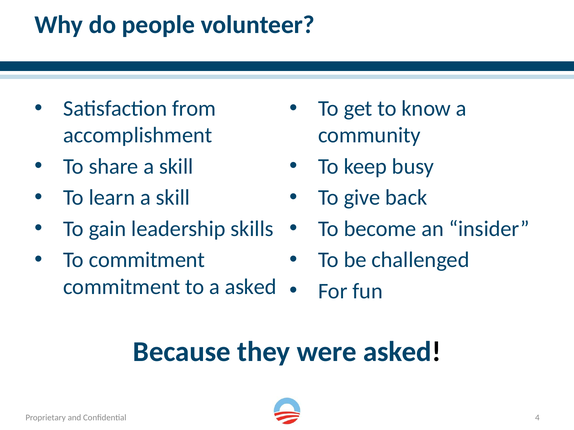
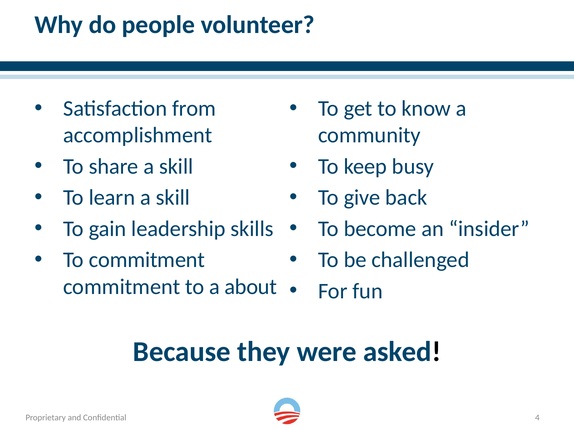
a asked: asked -> about
